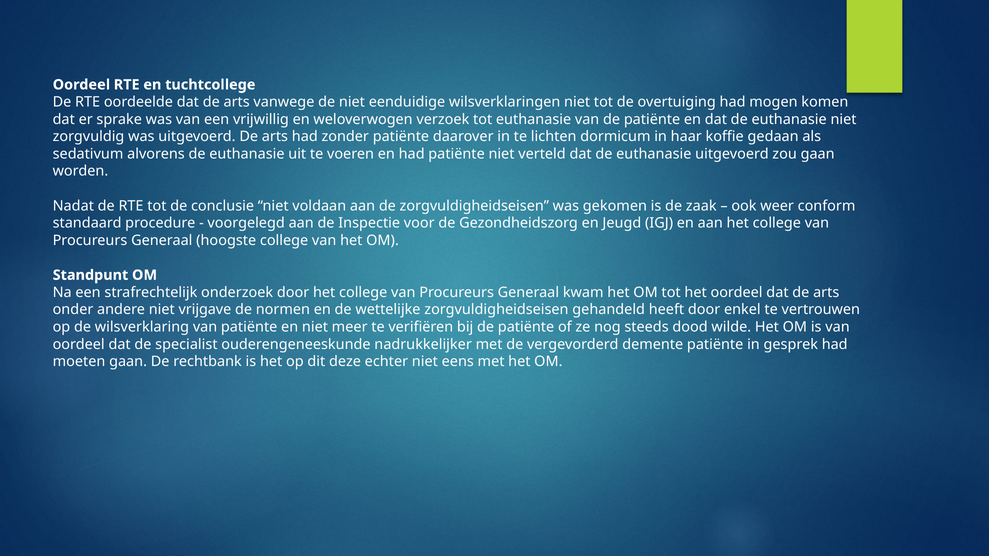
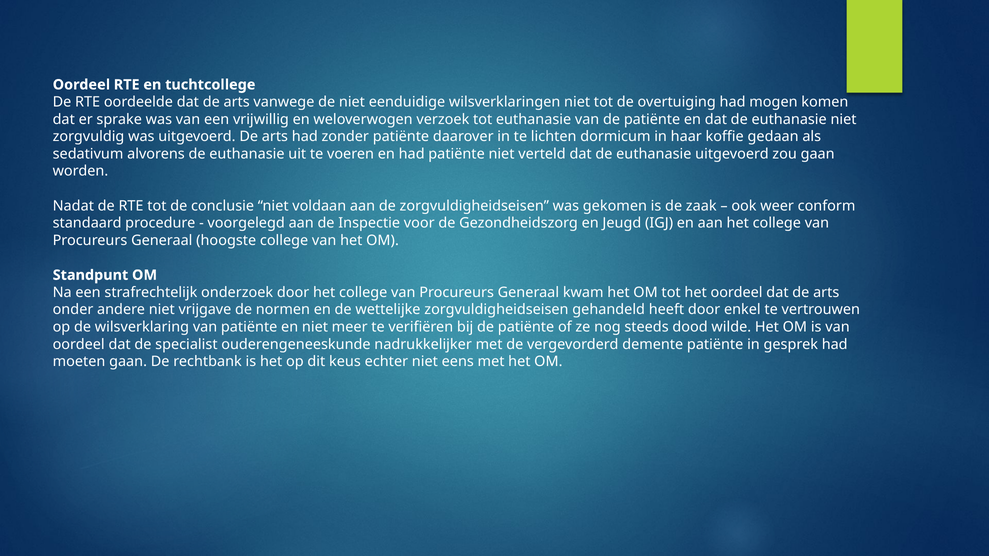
deze: deze -> keus
